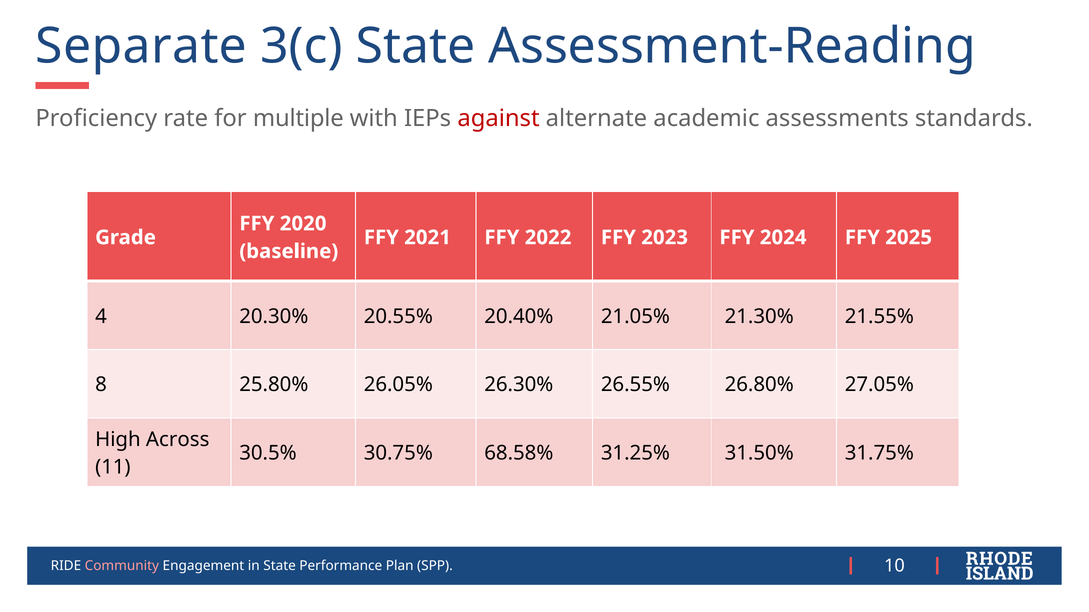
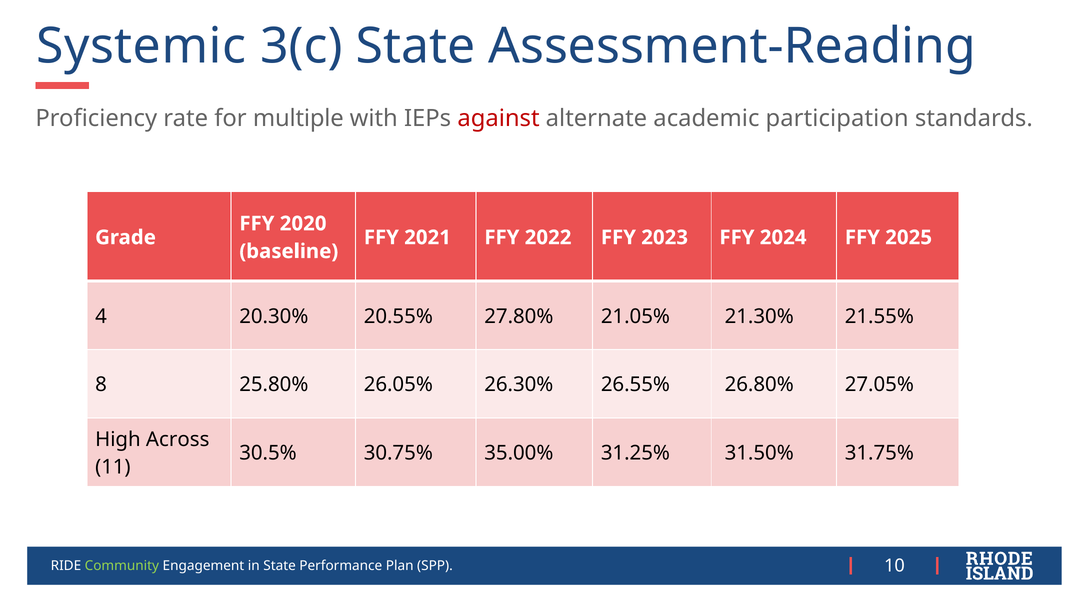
Separate: Separate -> Systemic
assessments: assessments -> participation
20.40%: 20.40% -> 27.80%
68.58%: 68.58% -> 35.00%
Community colour: pink -> light green
